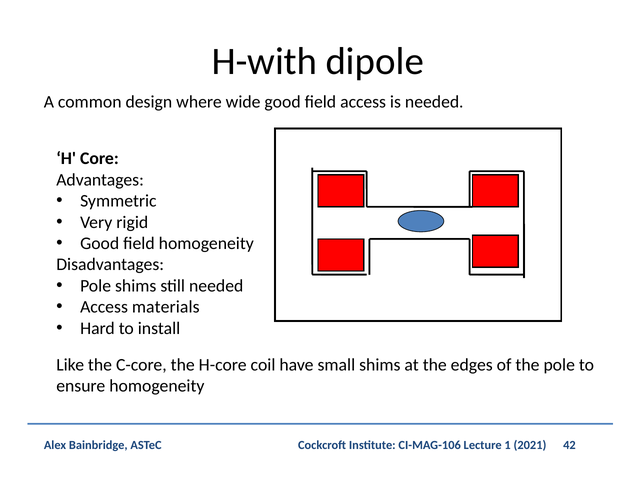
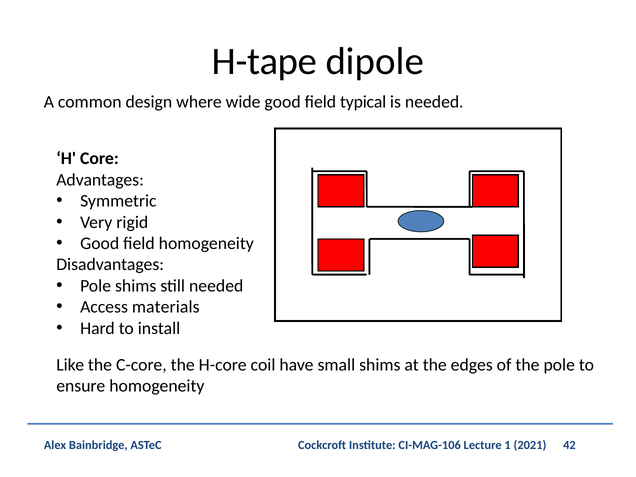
H-with: H-with -> H-tape
field access: access -> typical
